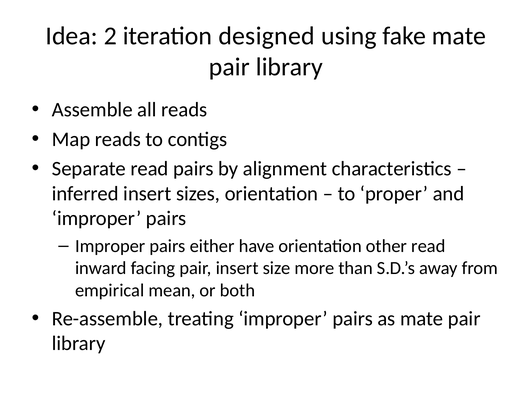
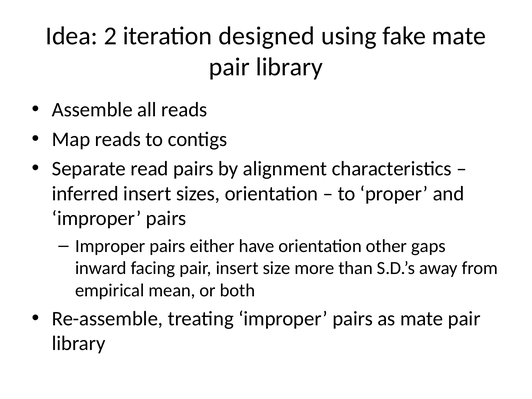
other read: read -> gaps
